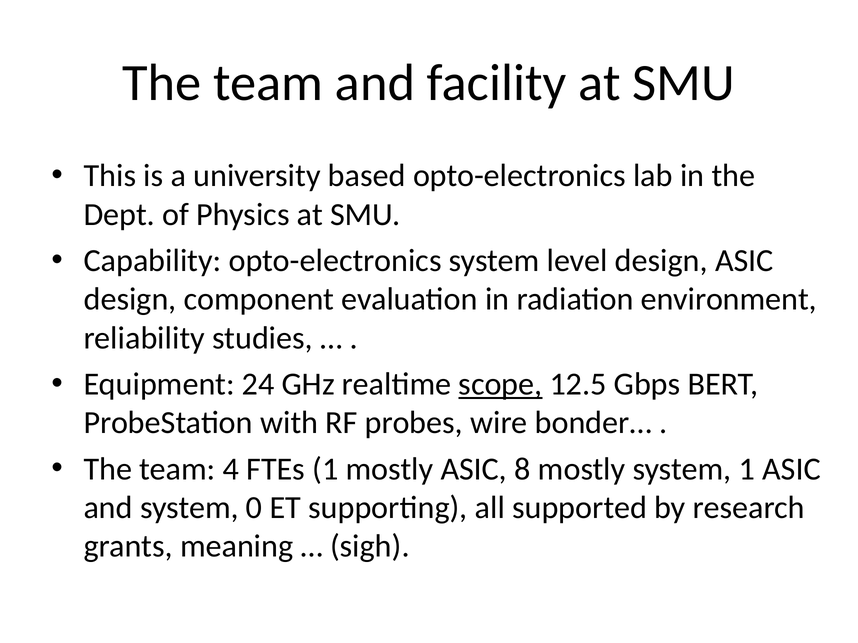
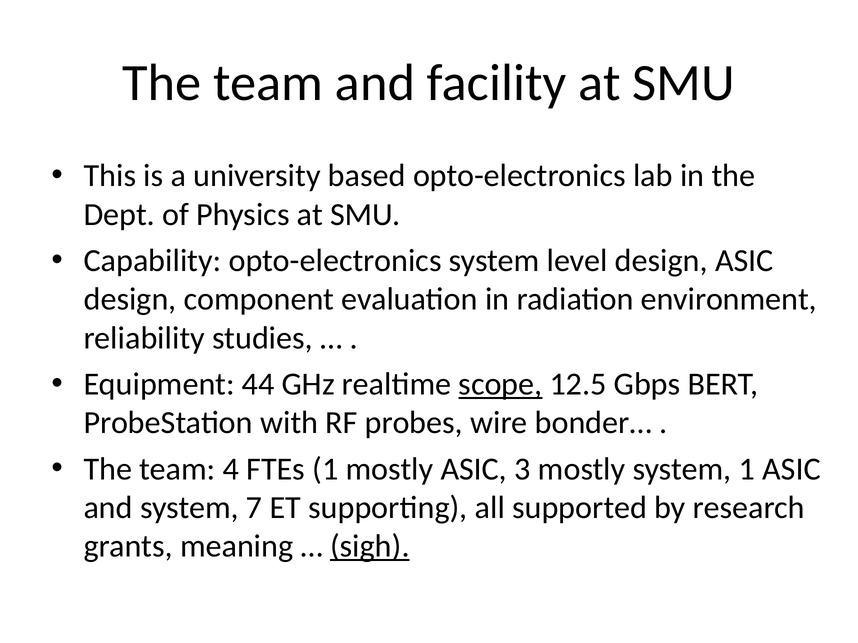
24: 24 -> 44
8: 8 -> 3
0: 0 -> 7
sigh underline: none -> present
